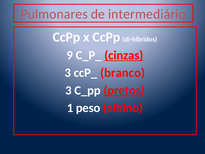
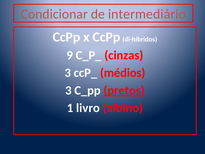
Pulmonares: Pulmonares -> Condicionar
cinzas underline: present -> none
branco: branco -> médios
peso: peso -> livro
